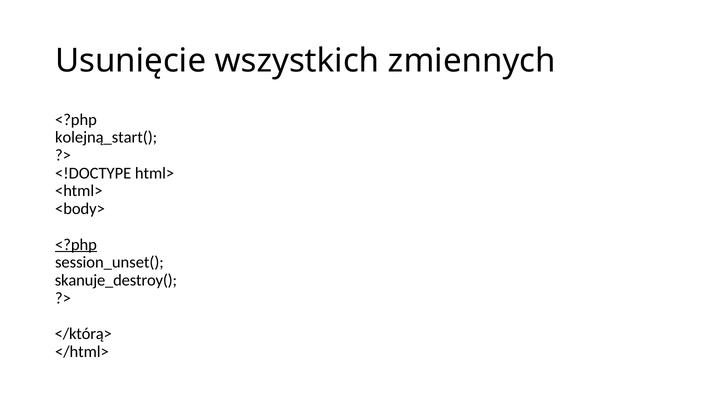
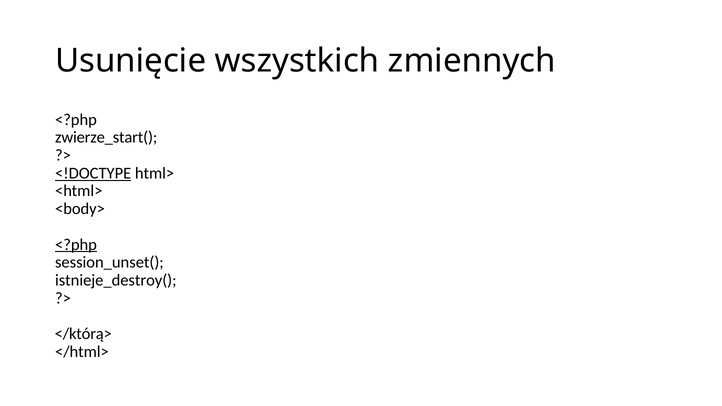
kolejną_start(: kolejną_start( -> zwierze_start(
<!DOCTYPE underline: none -> present
skanuje_destroy(: skanuje_destroy( -> istnieje_destroy(
